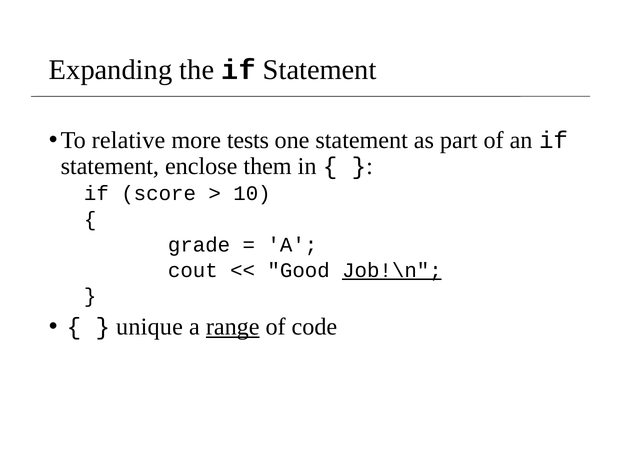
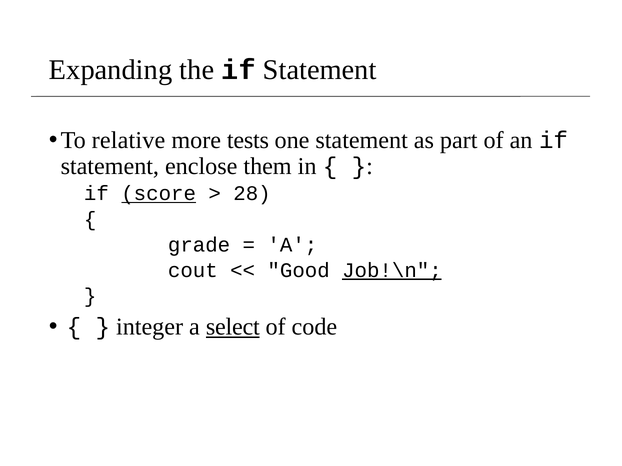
score underline: none -> present
10: 10 -> 28
unique: unique -> integer
range: range -> select
